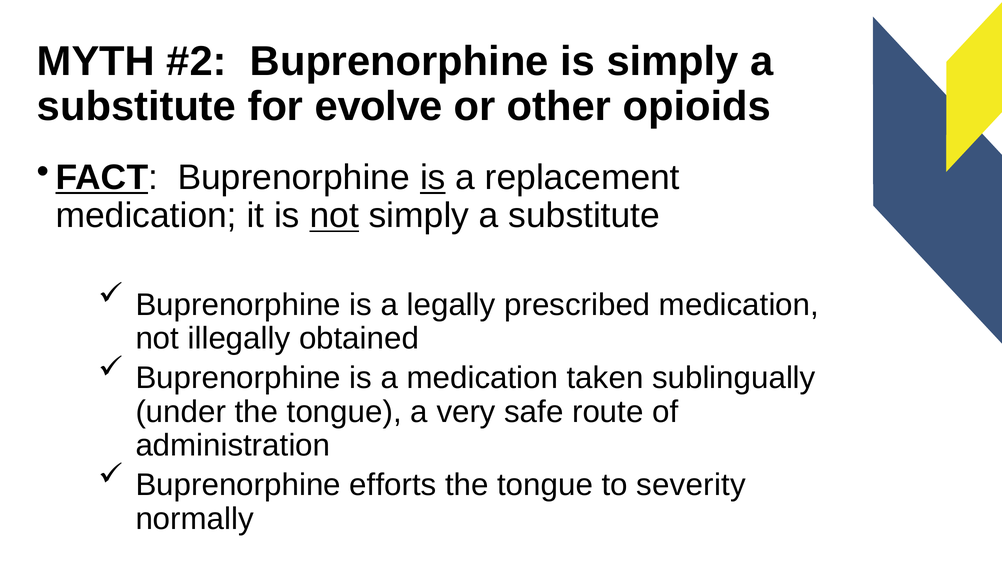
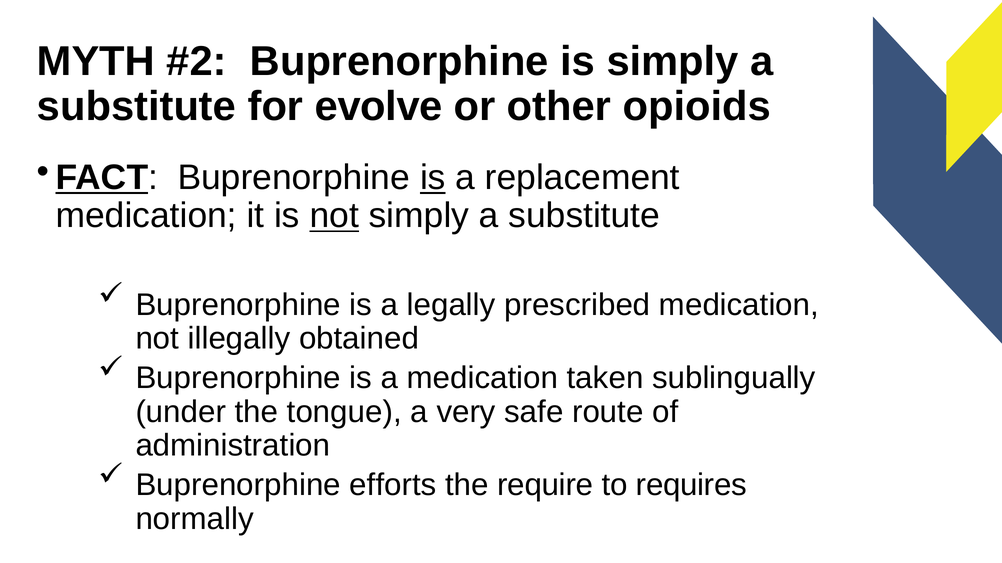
tongue at (545, 486): tongue -> require
severity: severity -> requires
